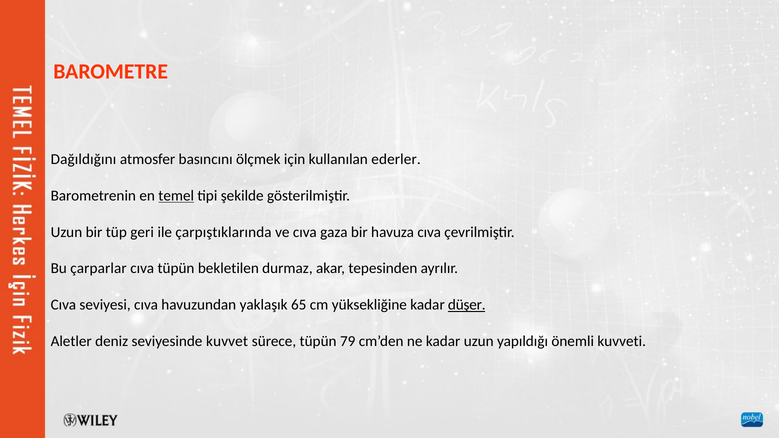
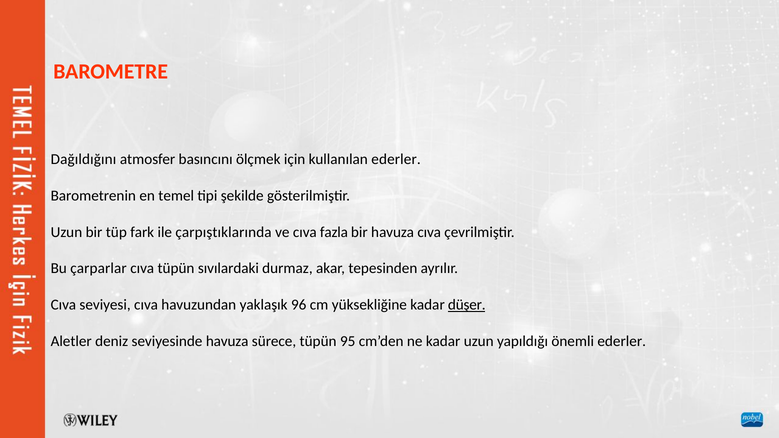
temel underline: present -> none
geri: geri -> fark
gaza: gaza -> fazla
bekletilen: bekletilen -> sıvılardaki
65: 65 -> 96
seviyesinde kuvvet: kuvvet -> havuza
79: 79 -> 95
önemli kuvveti: kuvveti -> ederler
